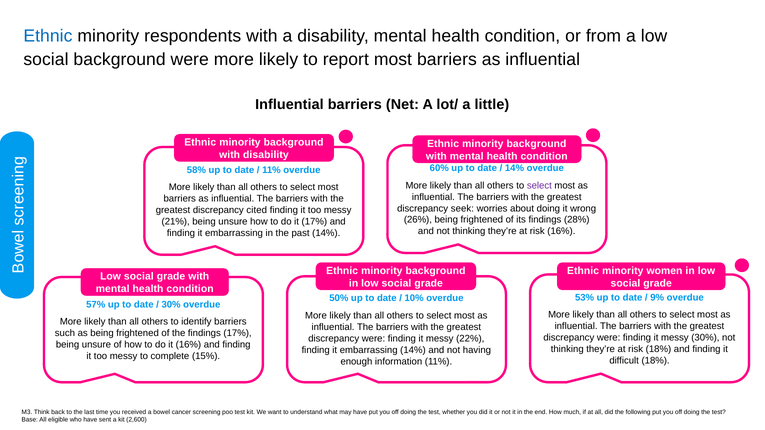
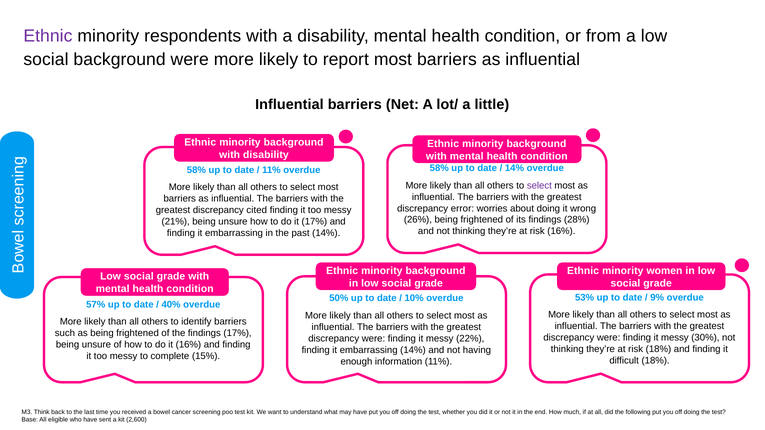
Ethnic at (48, 36) colour: blue -> purple
60% at (439, 168): 60% -> 58%
seek: seek -> error
30% at (171, 305): 30% -> 40%
